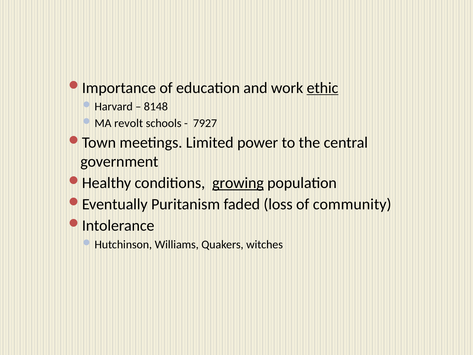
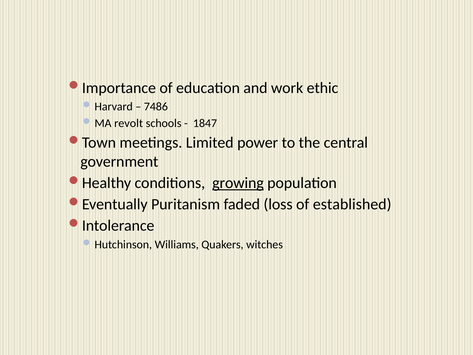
ethic underline: present -> none
8148: 8148 -> 7486
7927: 7927 -> 1847
community: community -> established
